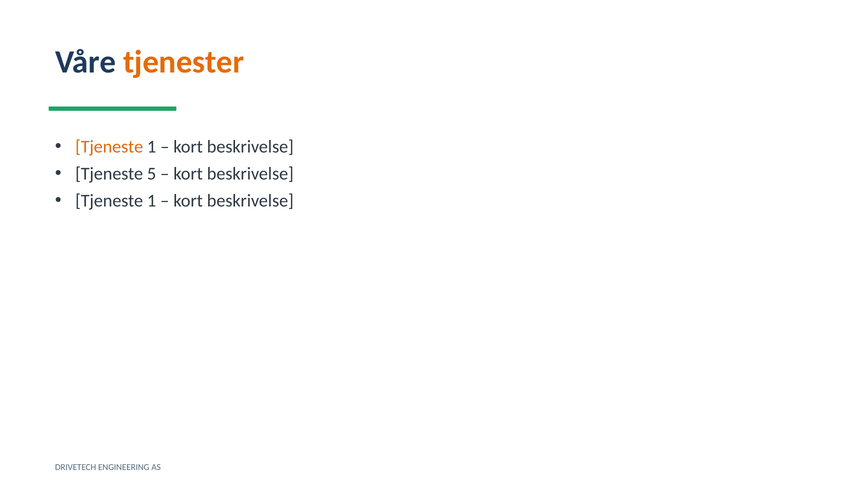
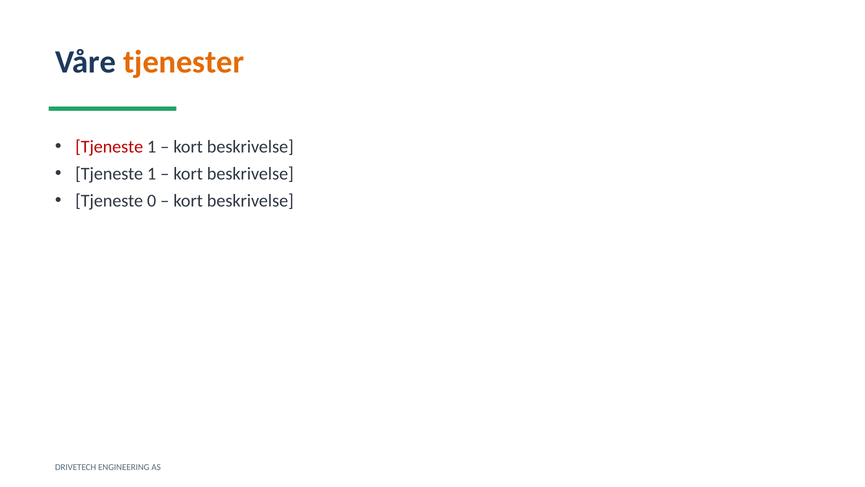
Tjeneste at (109, 147) colour: orange -> red
5 at (152, 174): 5 -> 1
1 at (152, 201): 1 -> 0
